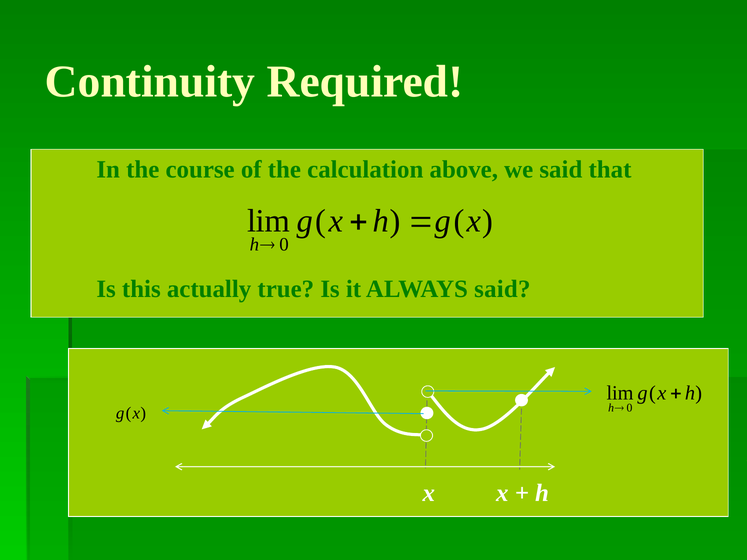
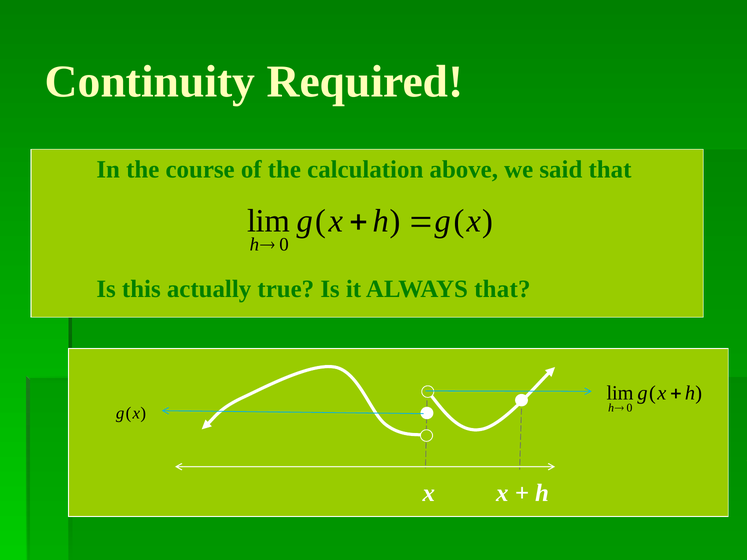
ALWAYS said: said -> that
